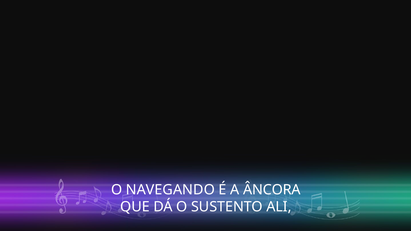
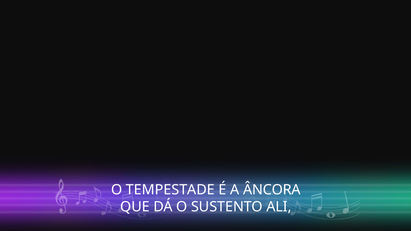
NAVEGANDO: NAVEGANDO -> TEMPESTADE
